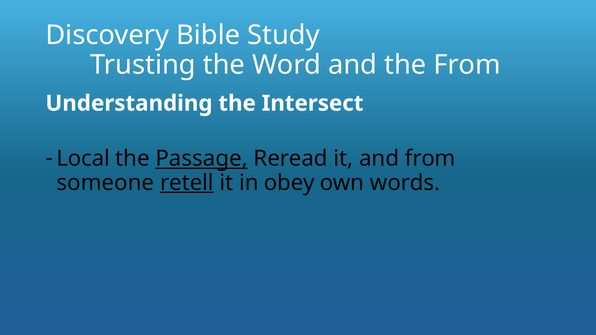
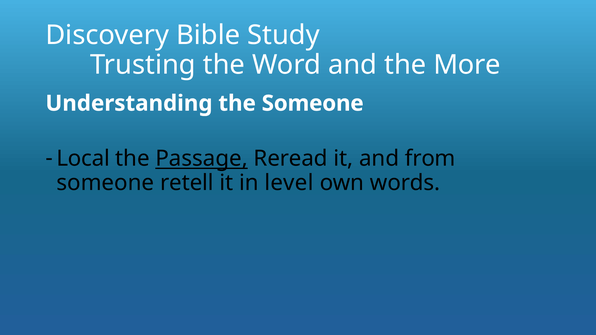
the From: From -> More
the Intersect: Intersect -> Someone
retell underline: present -> none
obey: obey -> level
